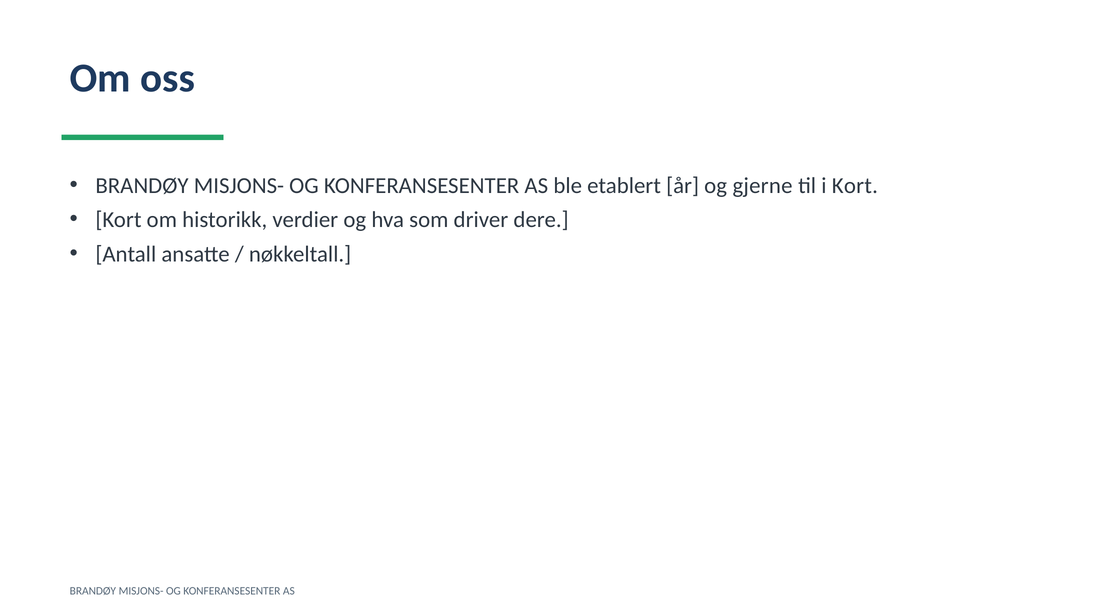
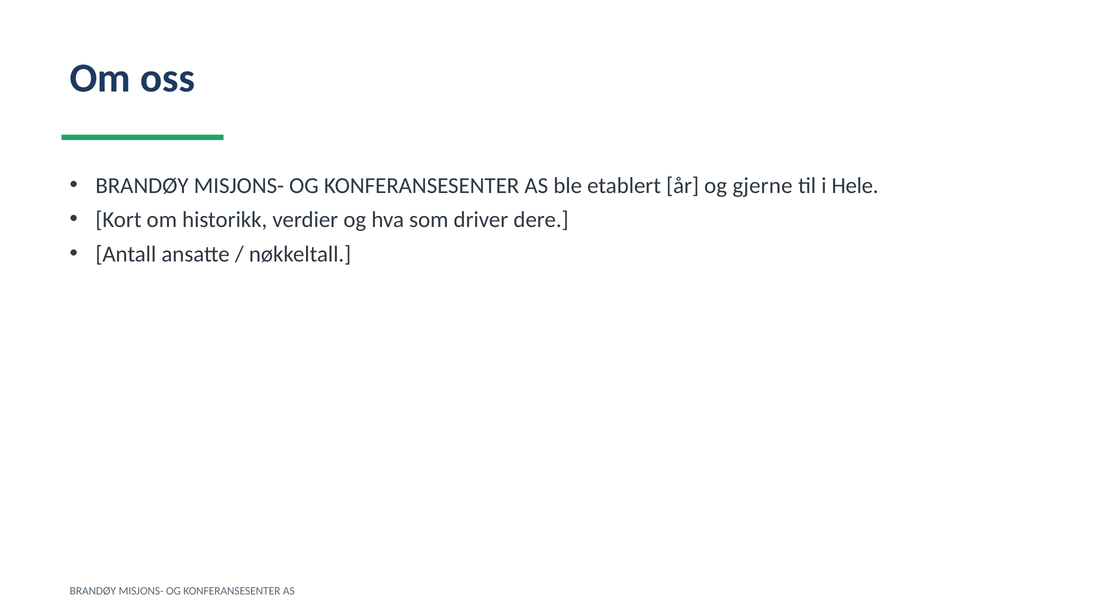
i Kort: Kort -> Hele
